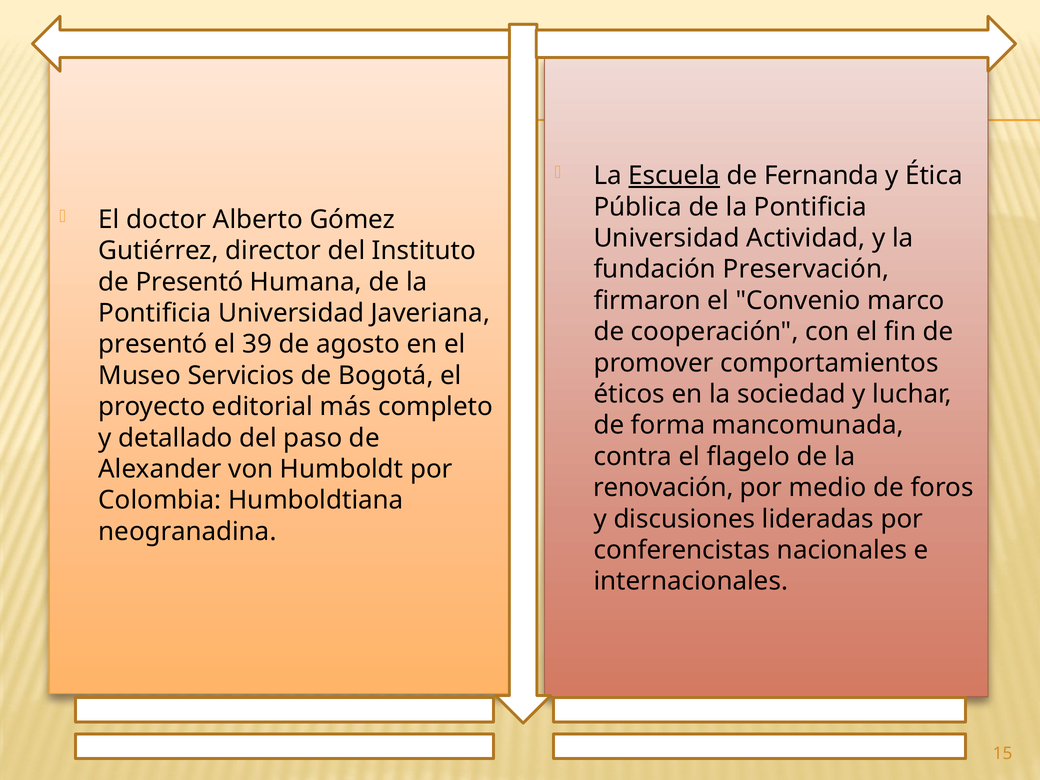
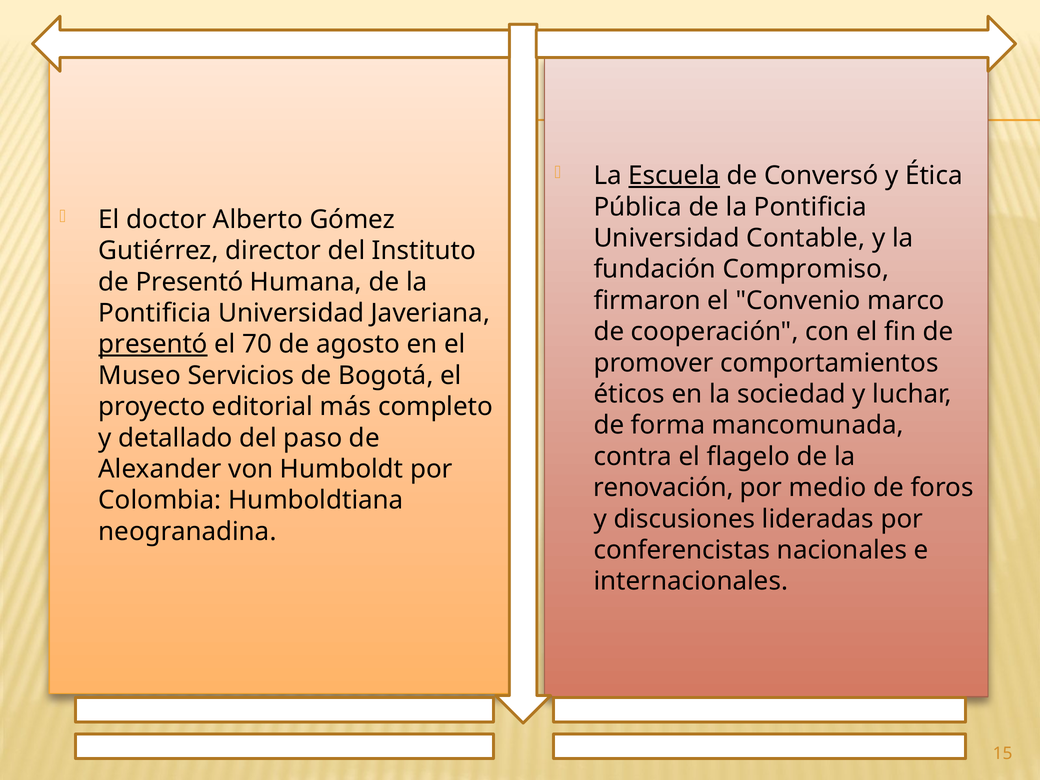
Fernanda: Fernanda -> Conversó
Actividad: Actividad -> Contable
Preservación: Preservación -> Compromiso
presentó at (153, 344) underline: none -> present
39: 39 -> 70
